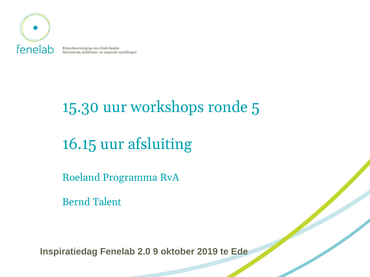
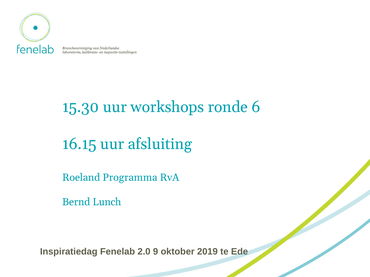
5: 5 -> 6
Talent: Talent -> Lunch
